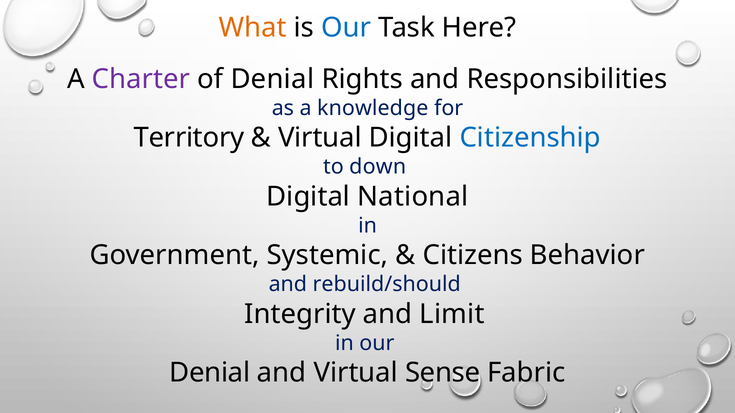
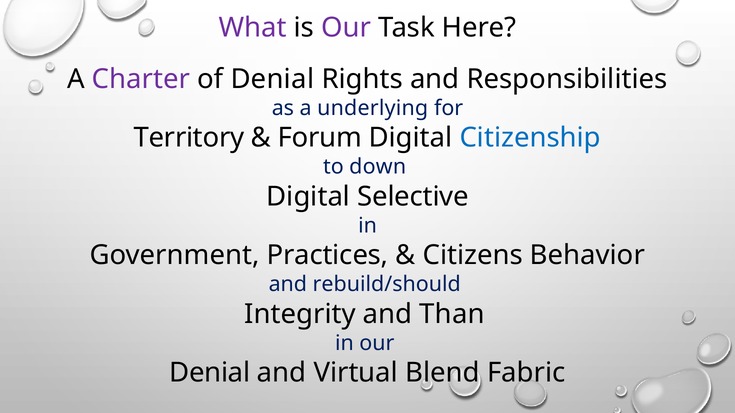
What colour: orange -> purple
Our at (346, 28) colour: blue -> purple
knowledge: knowledge -> underlying
Virtual at (320, 138): Virtual -> Forum
National: National -> Selective
Systemic: Systemic -> Practices
Limit: Limit -> Than
Sense: Sense -> Blend
